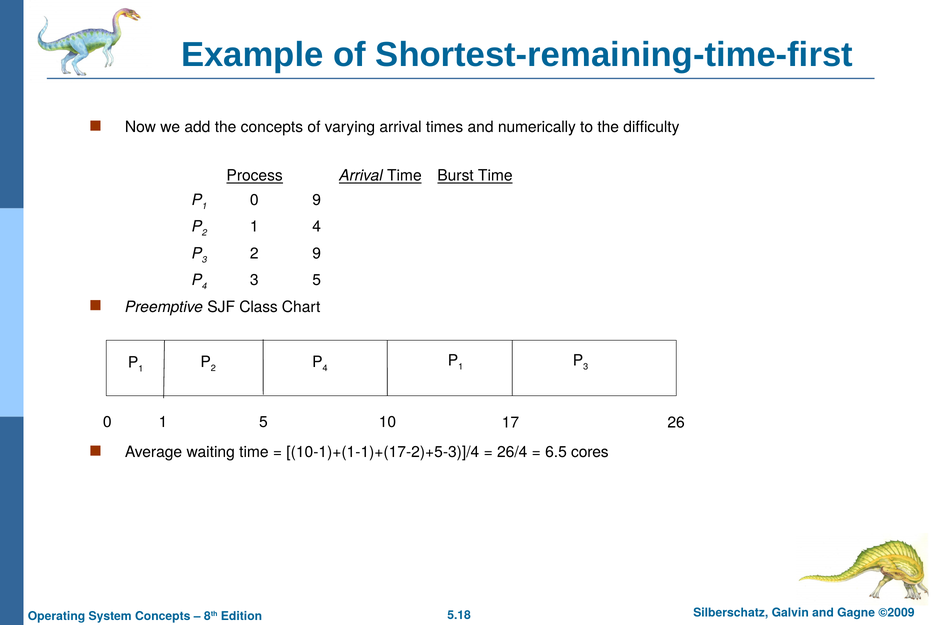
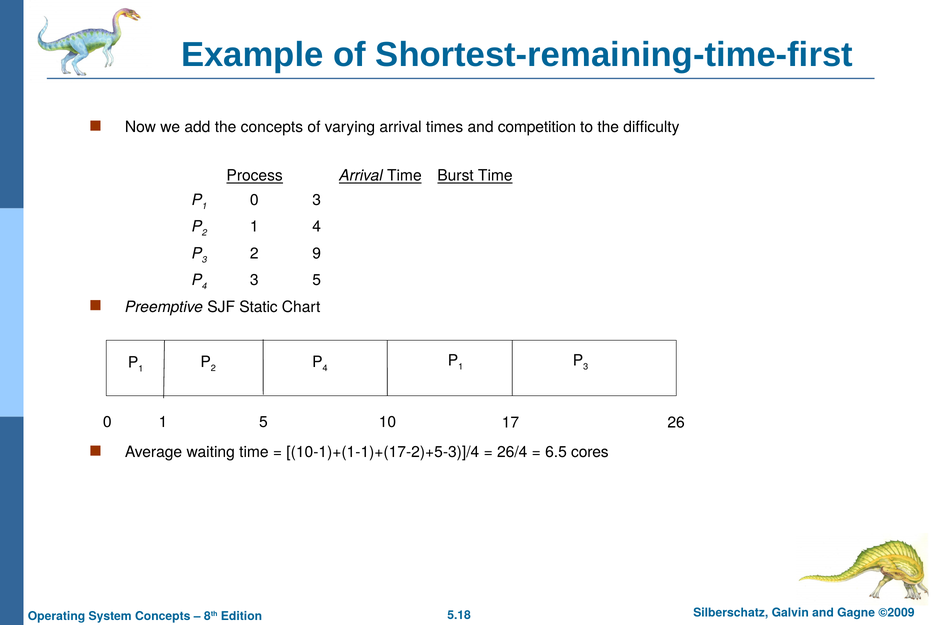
numerically: numerically -> competition
0 9: 9 -> 3
Class: Class -> Static
